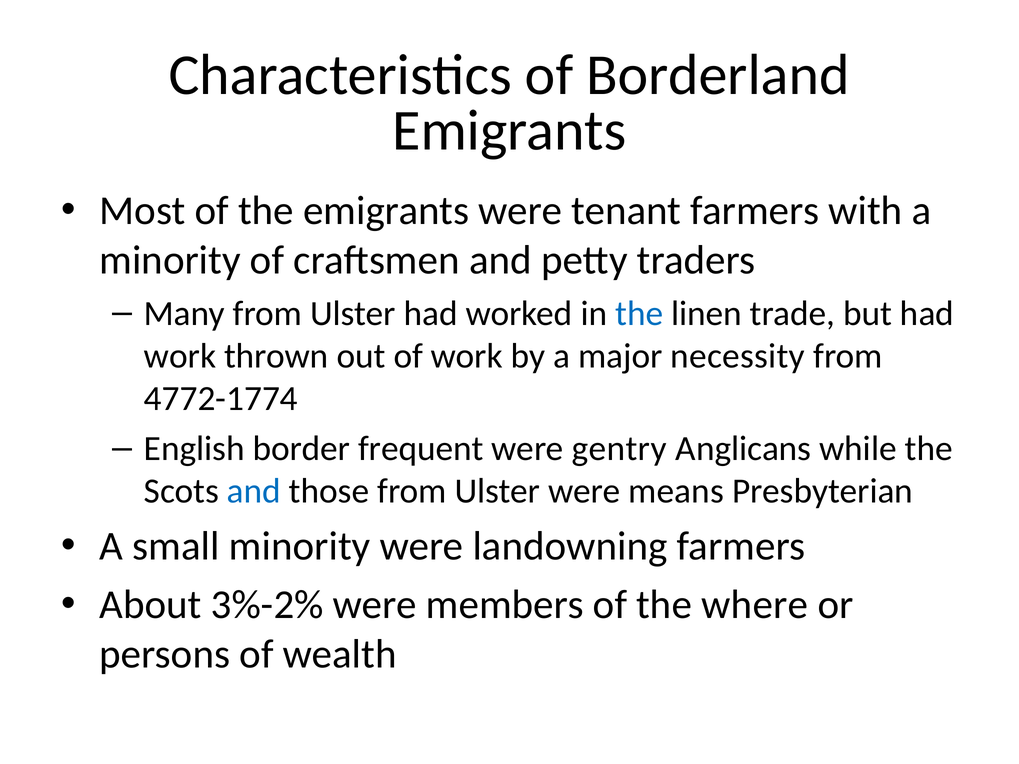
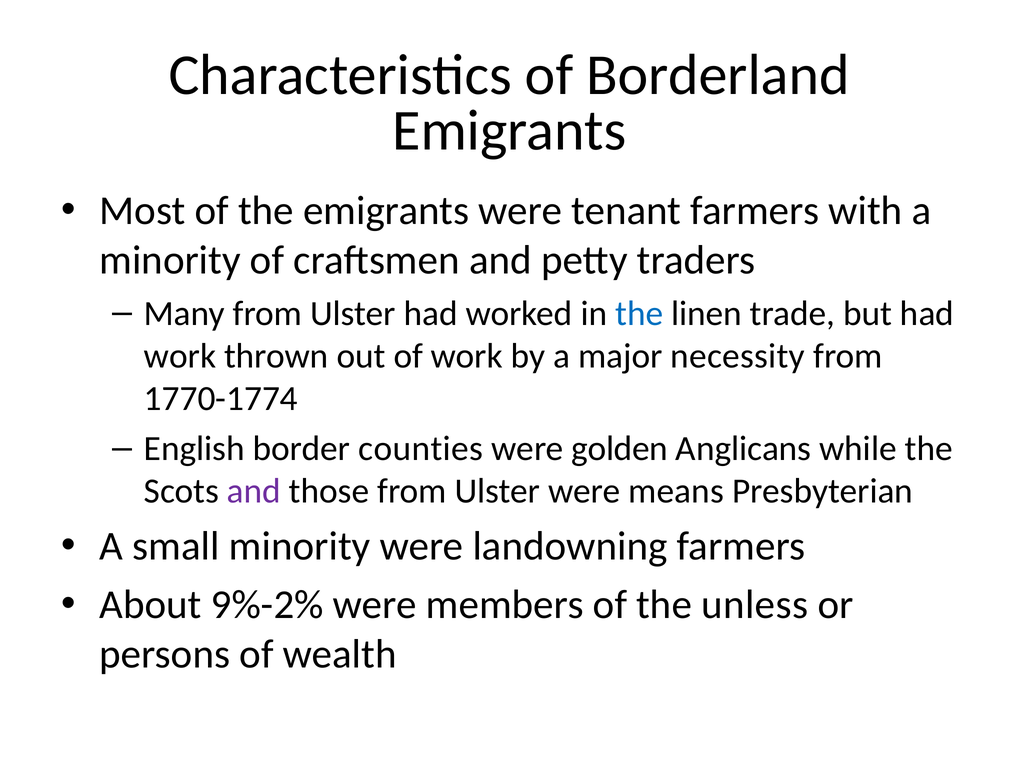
4772-1774: 4772-1774 -> 1770-1774
frequent: frequent -> counties
gentry: gentry -> golden
and at (254, 491) colour: blue -> purple
3%-2%: 3%-2% -> 9%-2%
where: where -> unless
